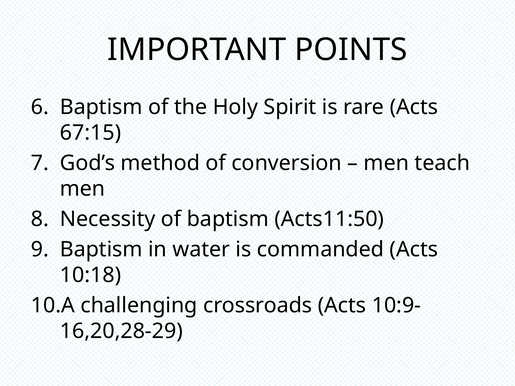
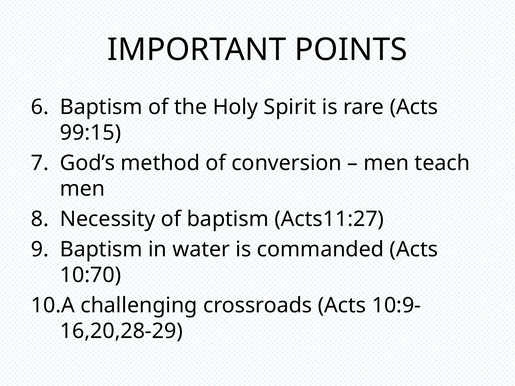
67:15: 67:15 -> 99:15
Acts11:50: Acts11:50 -> Acts11:27
10:18: 10:18 -> 10:70
